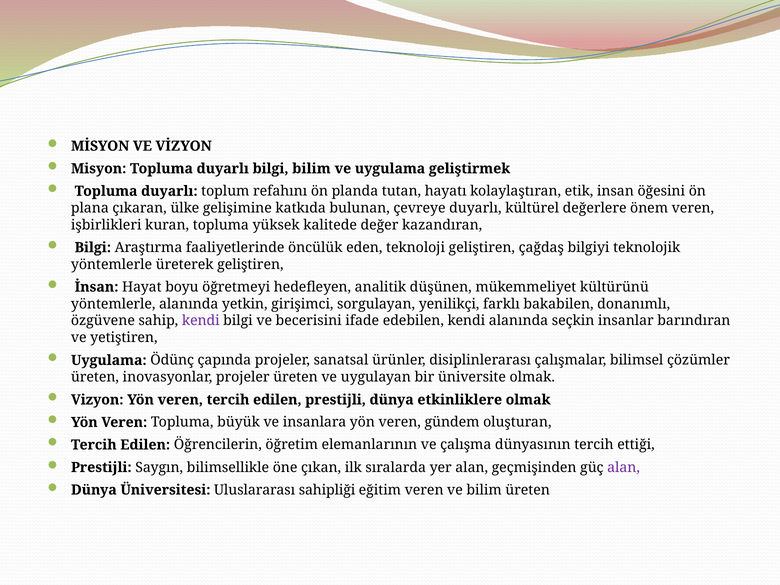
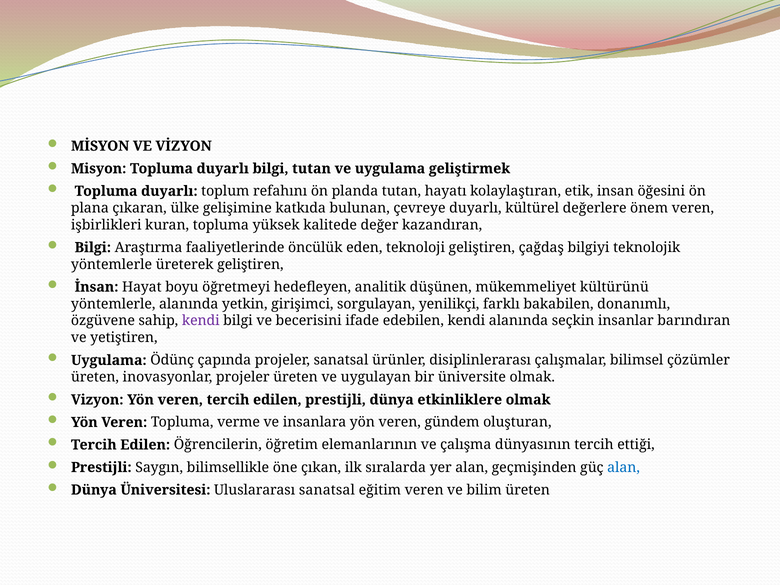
bilgi bilim: bilim -> tutan
büyük: büyük -> verme
alan at (624, 467) colour: purple -> blue
Uluslararası sahipliği: sahipliği -> sanatsal
